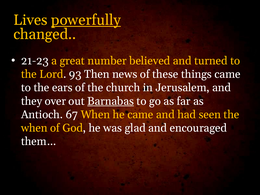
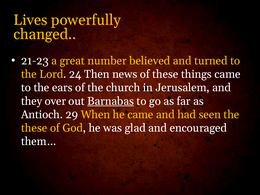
powerfully underline: present -> none
93: 93 -> 24
67: 67 -> 29
when at (34, 128): when -> these
